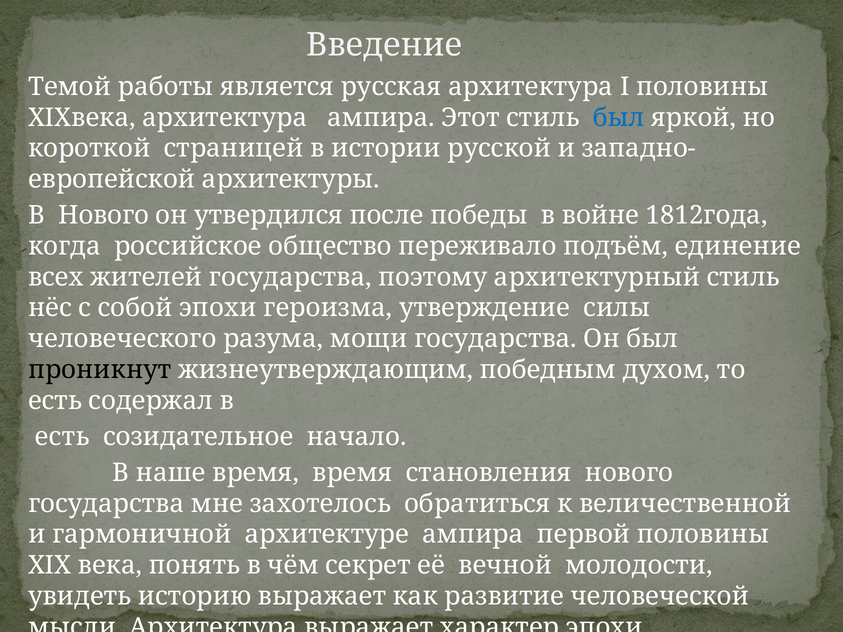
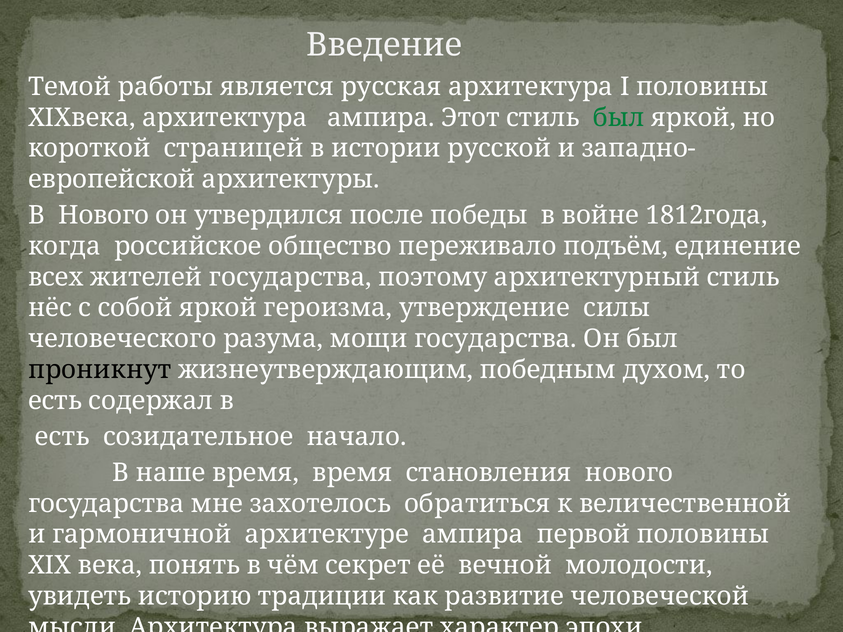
был at (619, 118) colour: blue -> green
собой эпохи: эпохи -> яркой
историю выражает: выражает -> традиции
